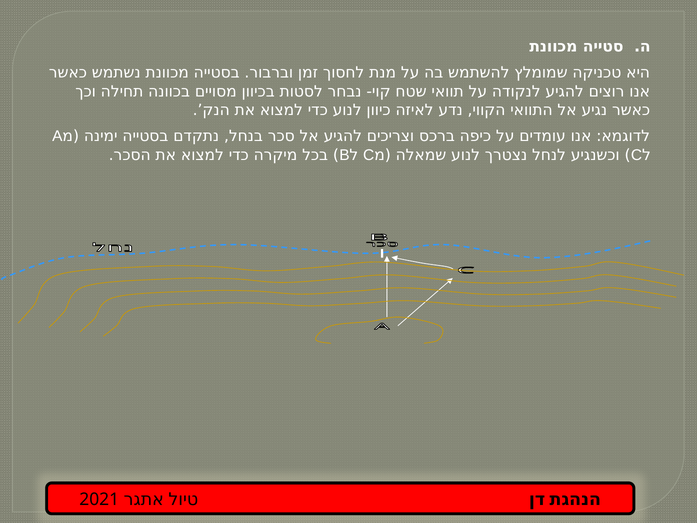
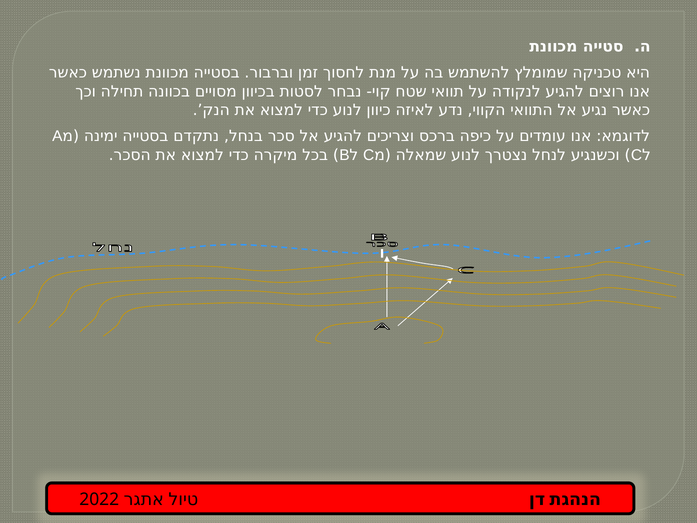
2021: 2021 -> 2022
